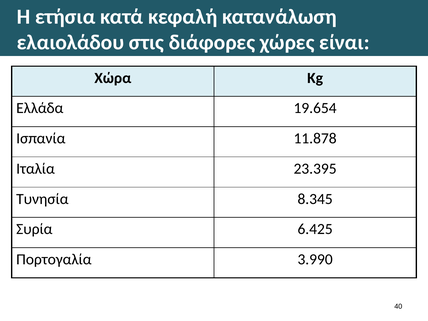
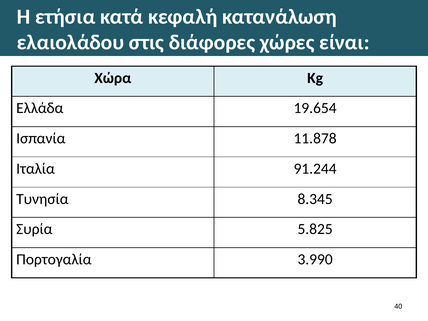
23.395: 23.395 -> 91.244
6.425: 6.425 -> 5.825
